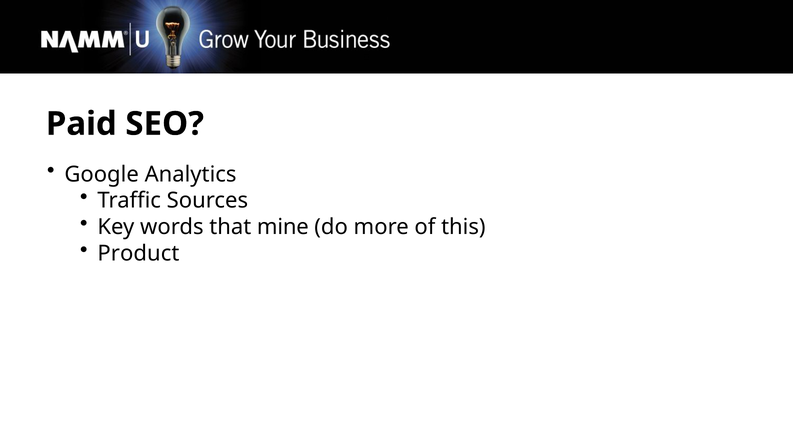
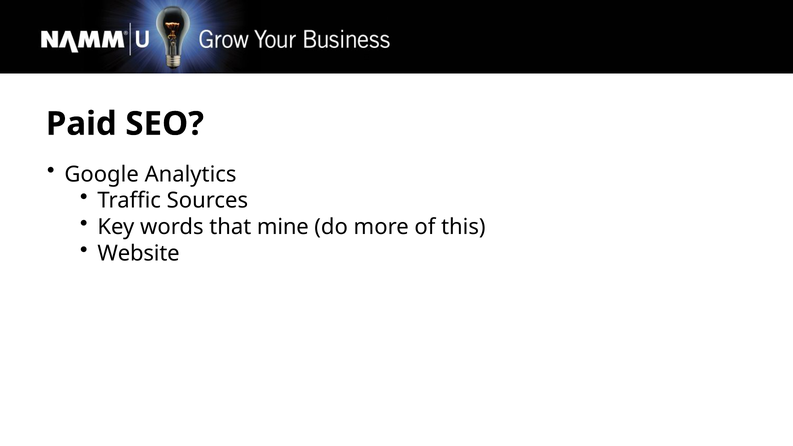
Product: Product -> Website
